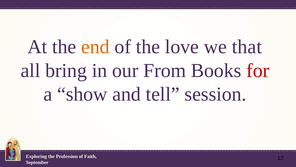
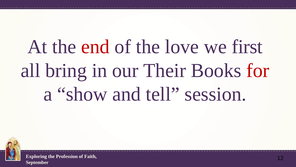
end colour: orange -> red
that: that -> first
From: From -> Their
